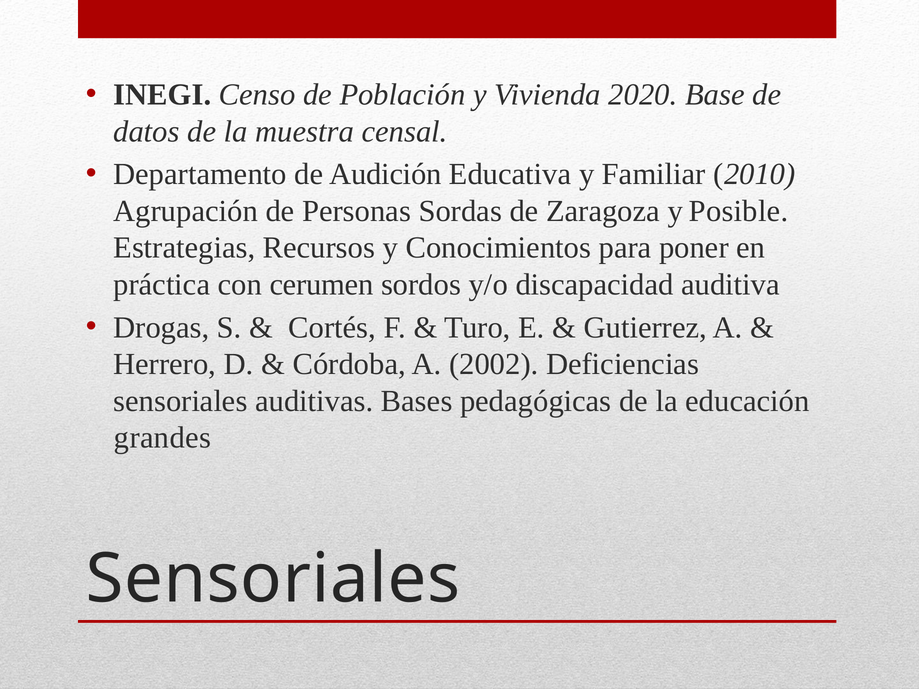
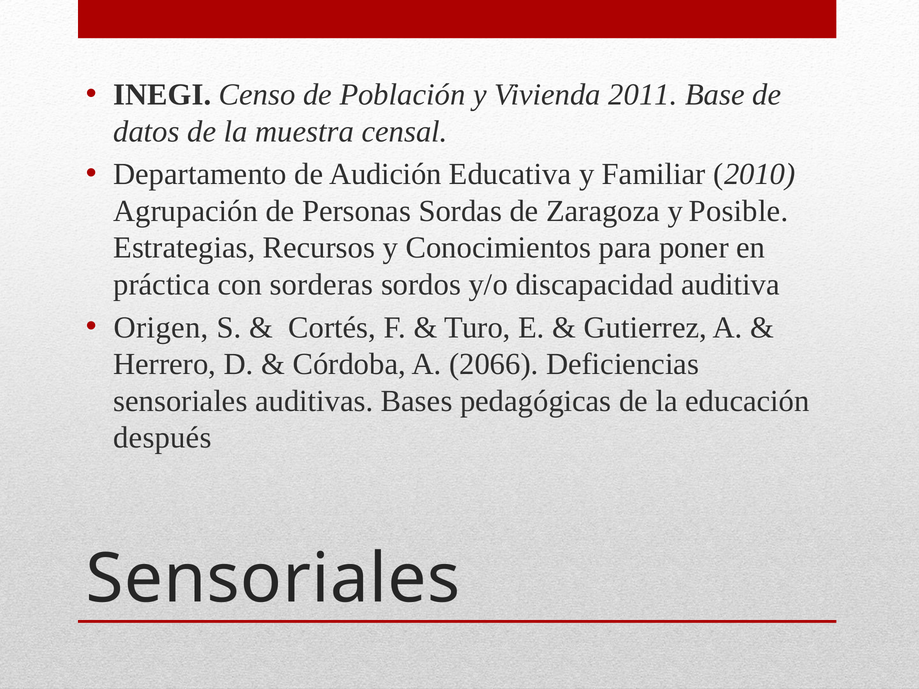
2020: 2020 -> 2011
cerumen: cerumen -> sorderas
Drogas: Drogas -> Origen
2002: 2002 -> 2066
grandes: grandes -> después
